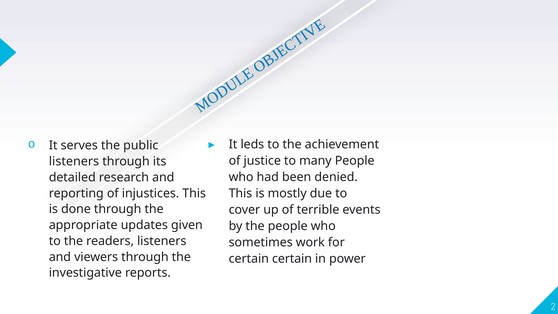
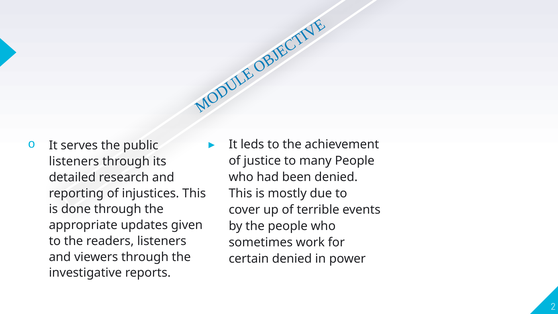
certain certain: certain -> denied
